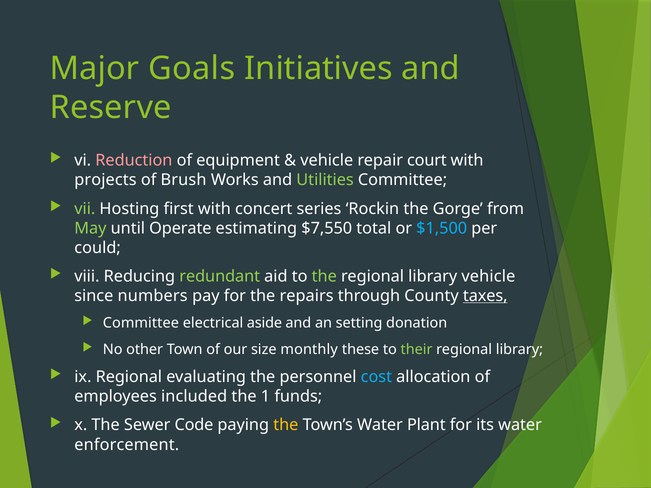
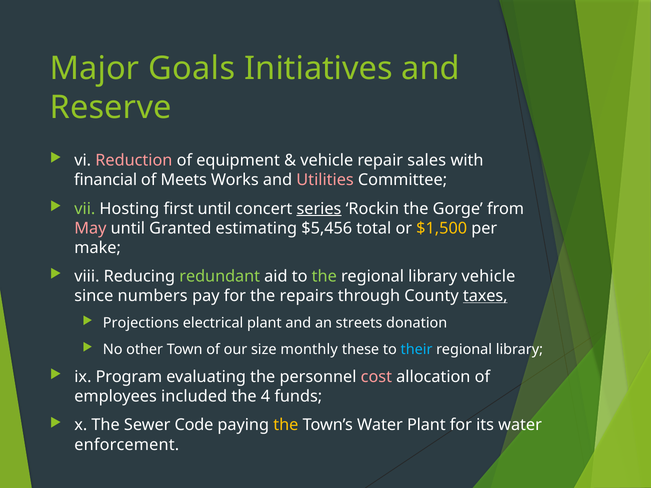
court: court -> sales
projects: projects -> financial
Brush: Brush -> Meets
Utilities colour: light green -> pink
first with: with -> until
series underline: none -> present
May colour: light green -> pink
Operate: Operate -> Granted
$7,550: $7,550 -> $5,456
$1,500 colour: light blue -> yellow
could: could -> make
Committee at (141, 323): Committee -> Projections
electrical aside: aside -> plant
setting: setting -> streets
their colour: light green -> light blue
ix Regional: Regional -> Program
cost colour: light blue -> pink
1: 1 -> 4
